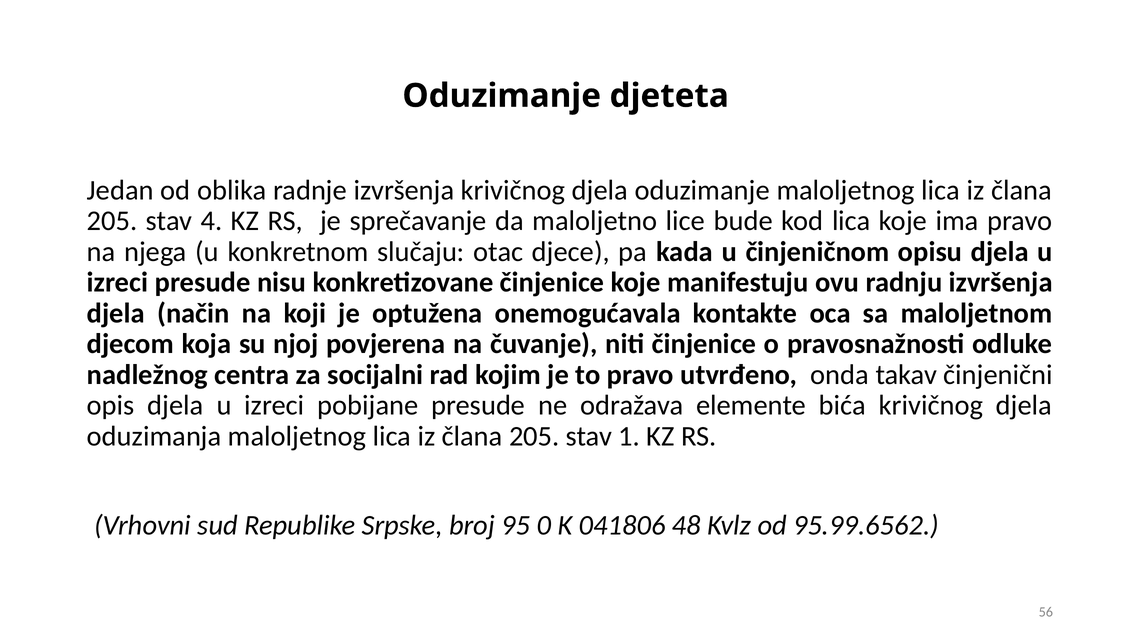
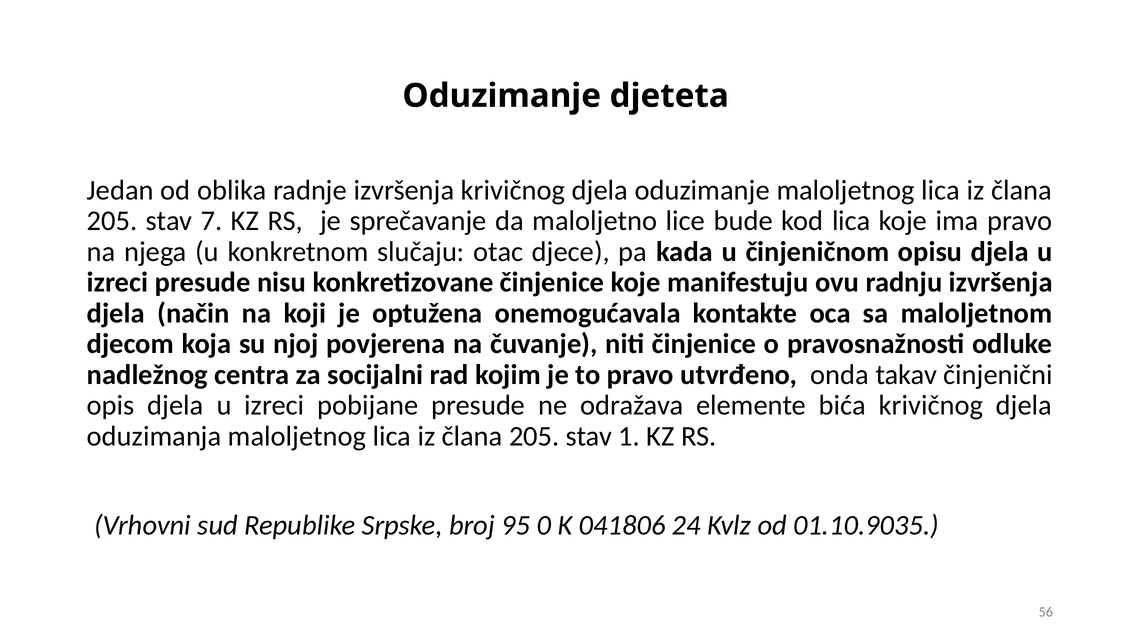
4: 4 -> 7
48: 48 -> 24
95.99.6562: 95.99.6562 -> 01.10.9035
